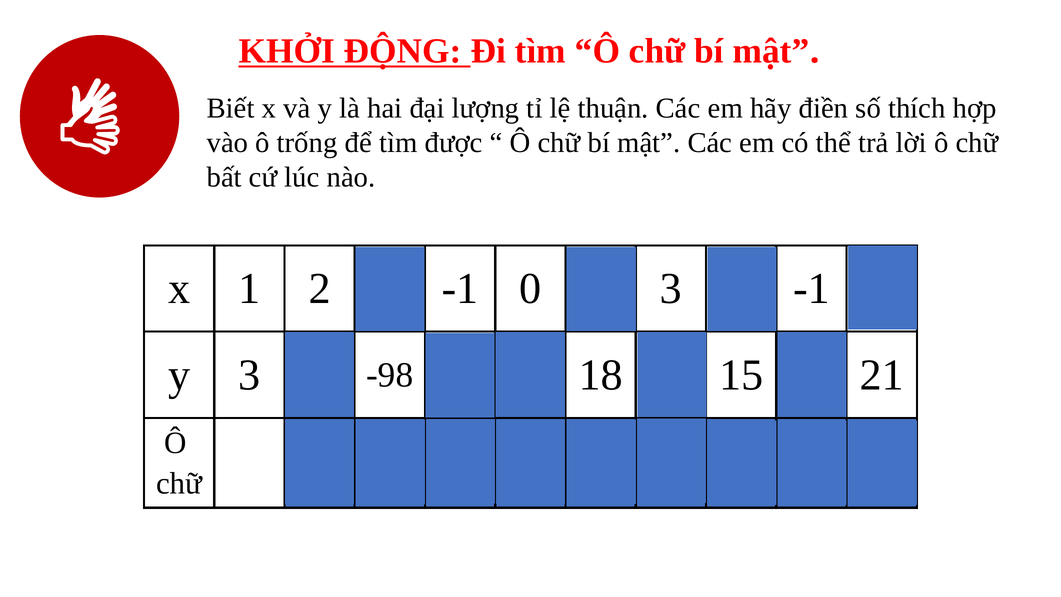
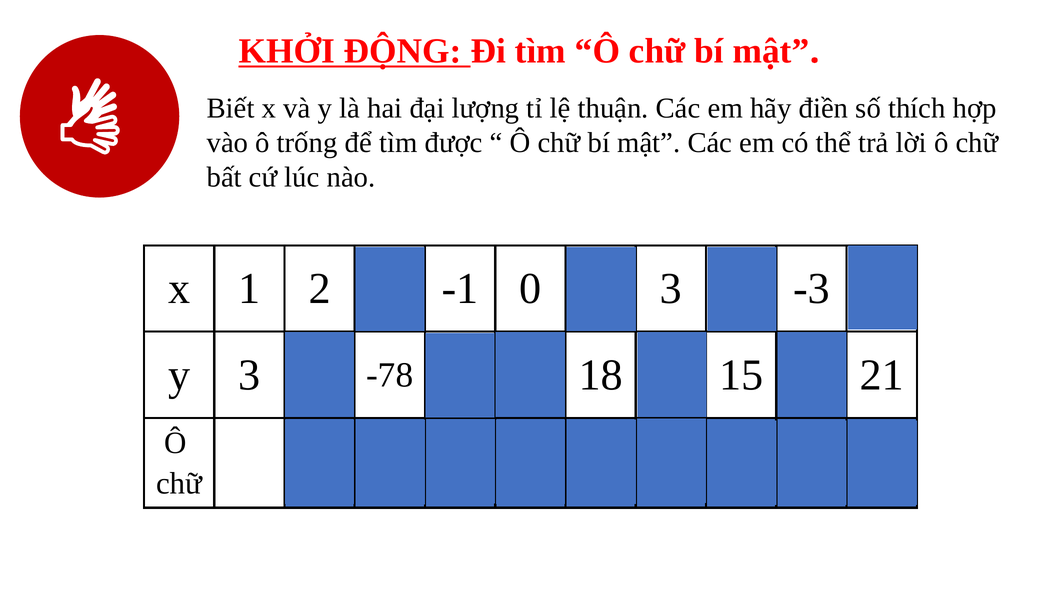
-1 at (811, 289): -1 -> -3
-98: -98 -> -78
